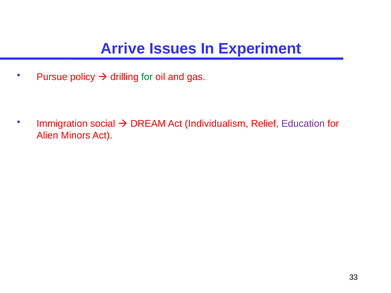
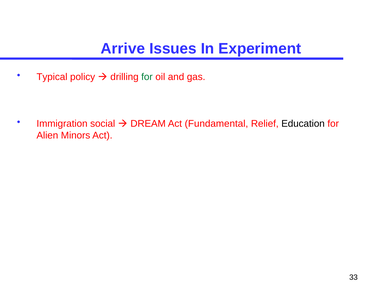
Pursue: Pursue -> Typical
Individualism: Individualism -> Fundamental
Education colour: purple -> black
